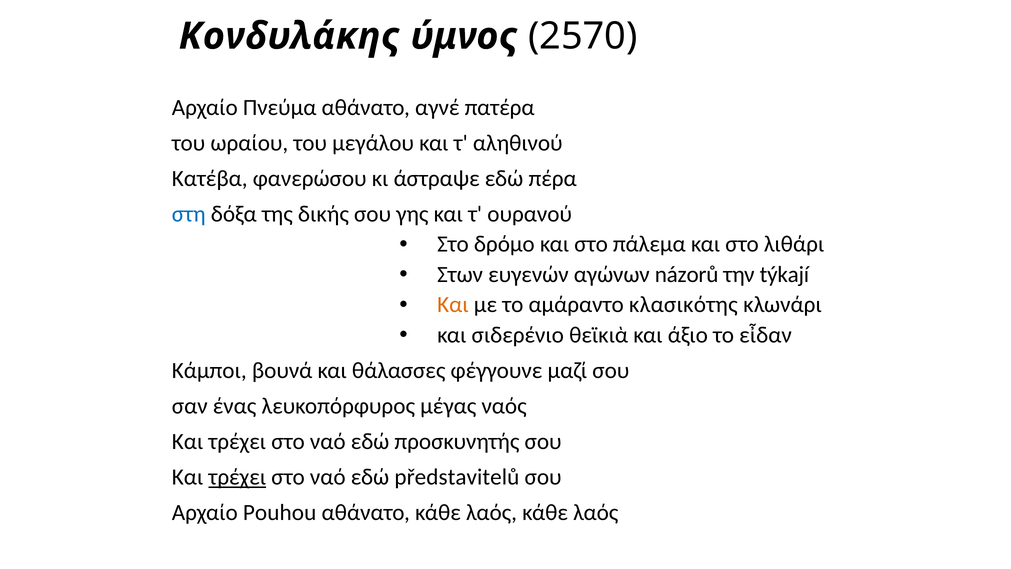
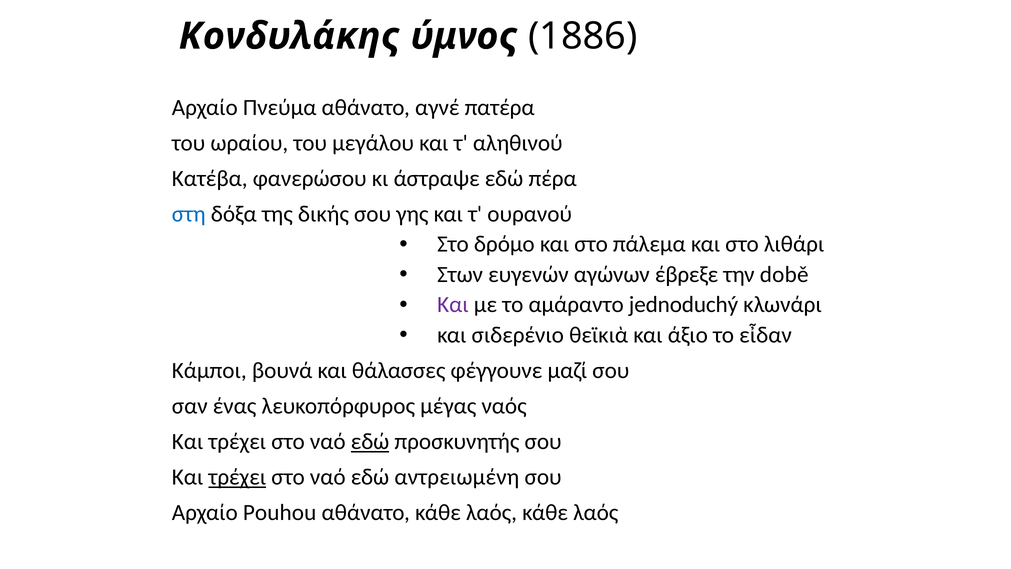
2570: 2570 -> 1886
názorů: názorů -> έβρεξε
týkají: týkají -> době
Και at (453, 305) colour: orange -> purple
κλασικότης: κλασικότης -> jednoduchý
εδώ at (370, 441) underline: none -> present
představitelů: představitelů -> αντρειωμένη
